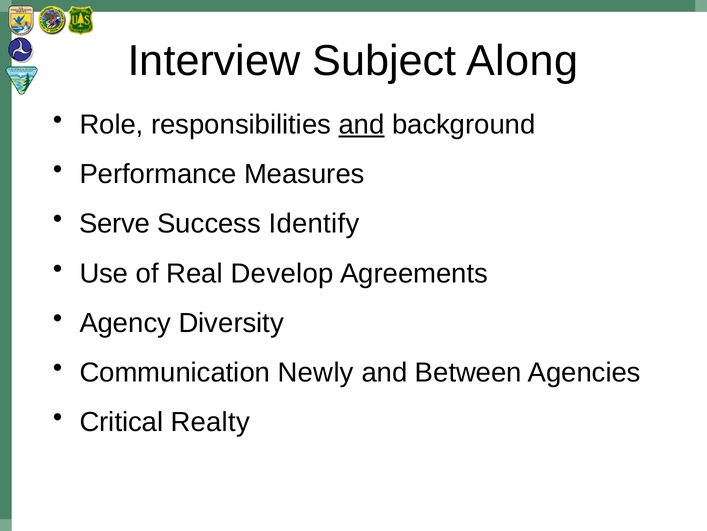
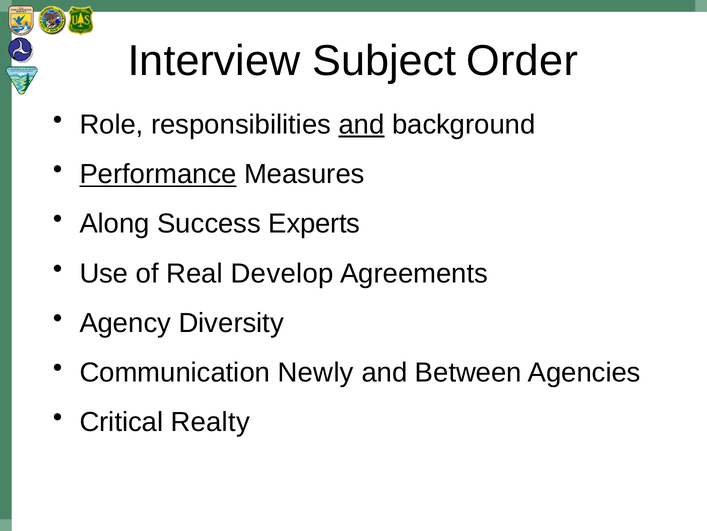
Along: Along -> Order
Performance underline: none -> present
Serve: Serve -> Along
Identify: Identify -> Experts
